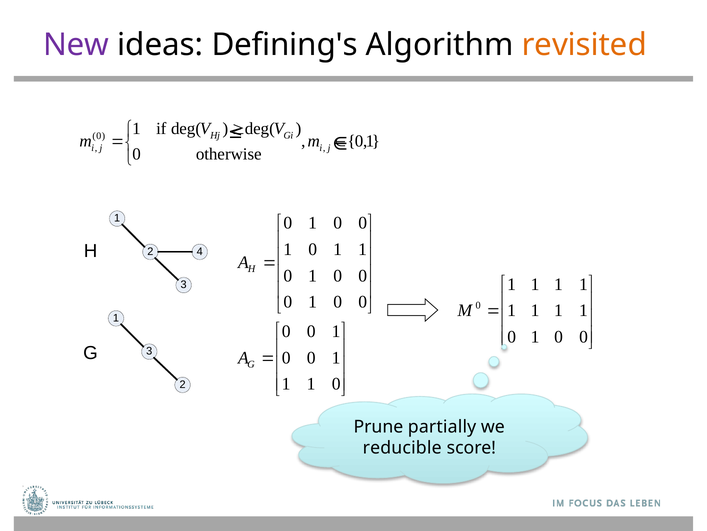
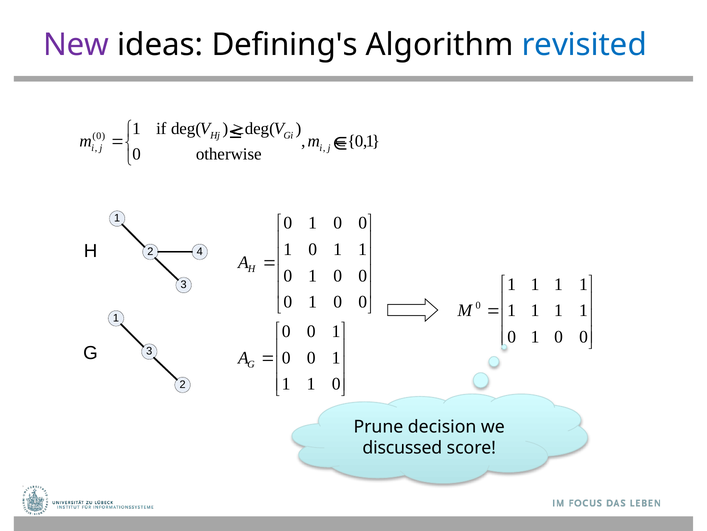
revisited colour: orange -> blue
partially: partially -> decision
reducible: reducible -> discussed
